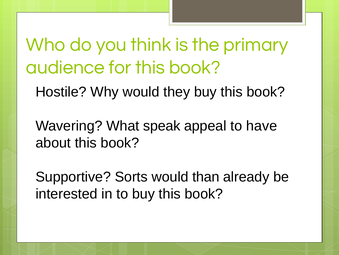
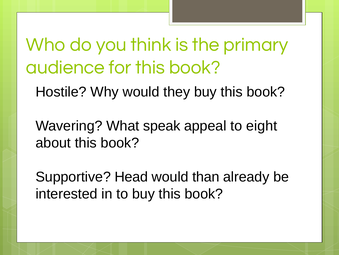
have: have -> eight
Sorts: Sorts -> Head
